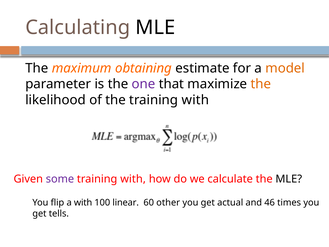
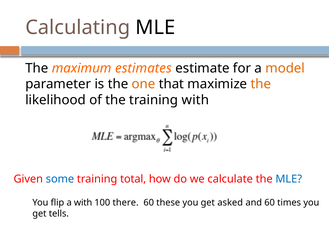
obtaining: obtaining -> estimates
one colour: purple -> orange
some colour: purple -> blue
with at (133, 179): with -> total
MLE at (289, 179) colour: black -> blue
linear: linear -> there
other: other -> these
actual: actual -> asked
and 46: 46 -> 60
